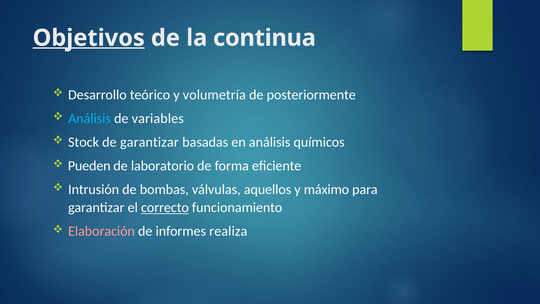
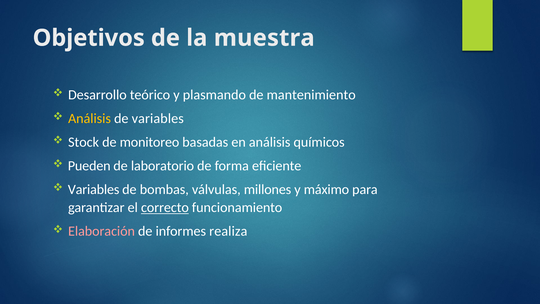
Objetivos underline: present -> none
continua: continua -> muestra
volumetría: volumetría -> plasmando
posteriormente: posteriormente -> mantenimiento
Análisis at (90, 118) colour: light blue -> yellow
de garantizar: garantizar -> monitoreo
Intrusión at (94, 189): Intrusión -> Variables
aquellos: aquellos -> millones
